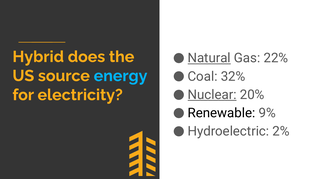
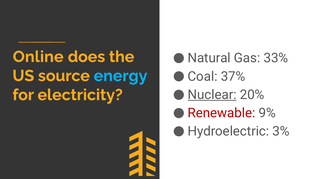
Hybrid: Hybrid -> Online
Natural underline: present -> none
22%: 22% -> 33%
32%: 32% -> 37%
Renewable colour: black -> red
2%: 2% -> 3%
